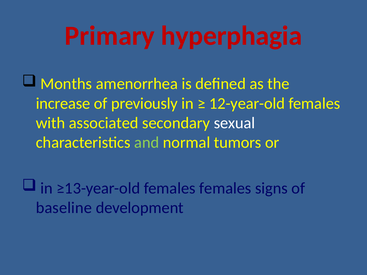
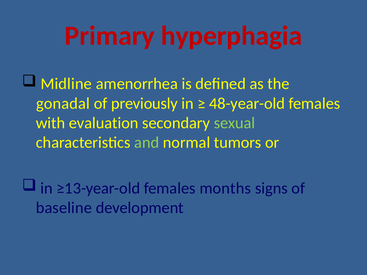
Months: Months -> Midline
increase: increase -> gonadal
12-year-old: 12-year-old -> 48-year-old
associated: associated -> evaluation
sexual colour: white -> light green
females females: females -> months
